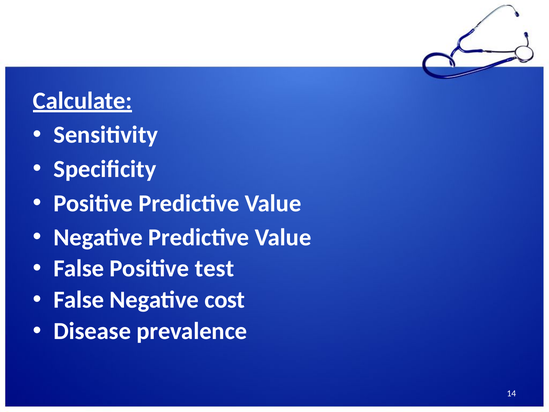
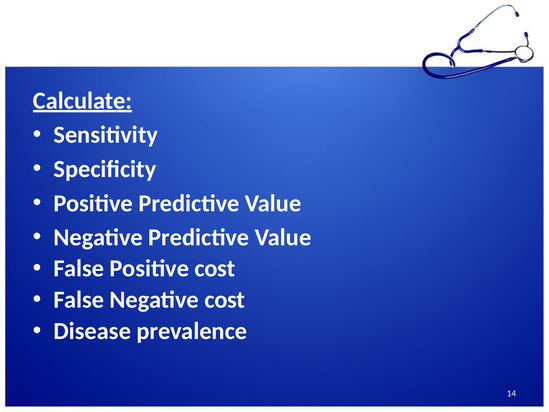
Positive test: test -> cost
